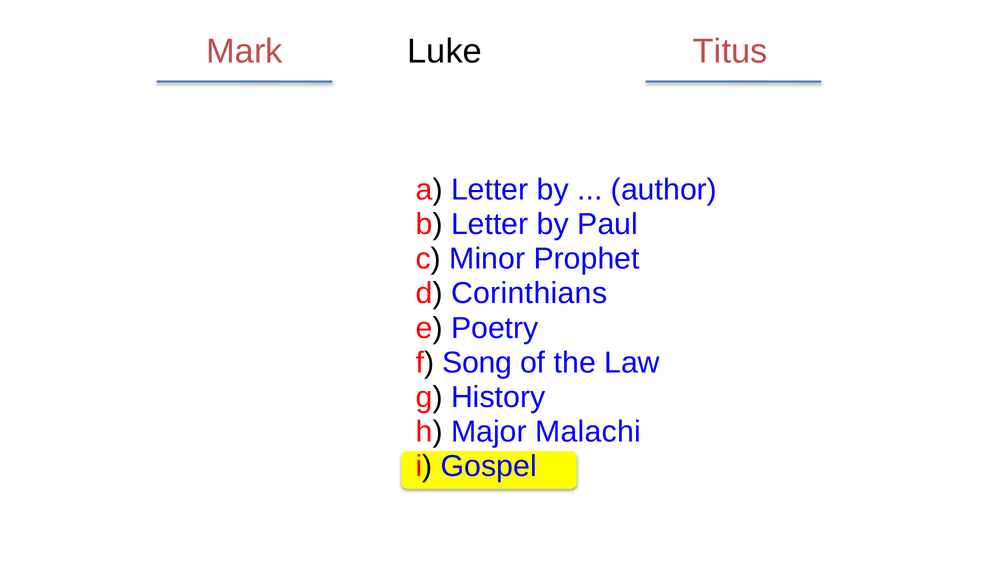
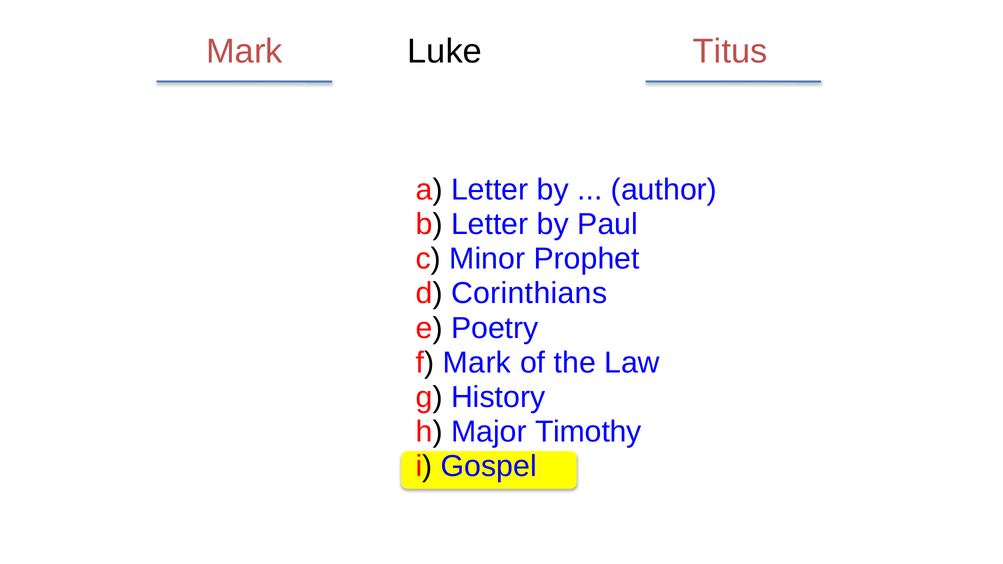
f Song: Song -> Mark
Malachi: Malachi -> Timothy
